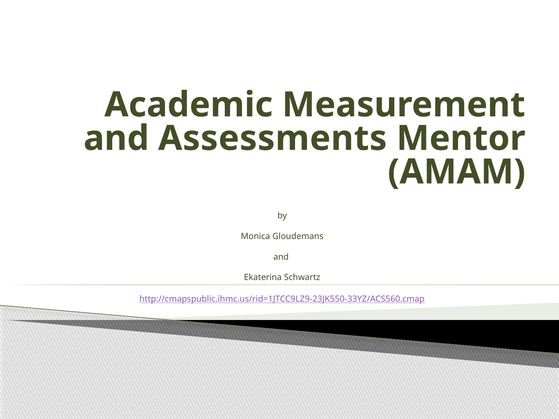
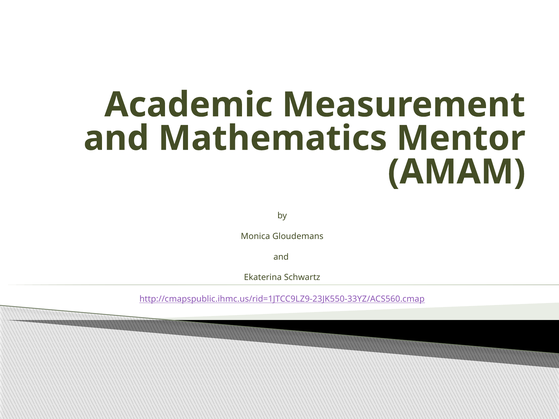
Assessments: Assessments -> Mathematics
